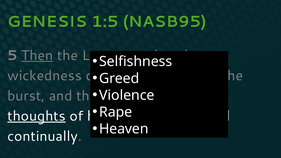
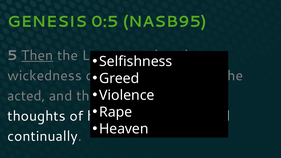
1:5: 1:5 -> 0:5
burst: burst -> acted
thoughts underline: present -> none
